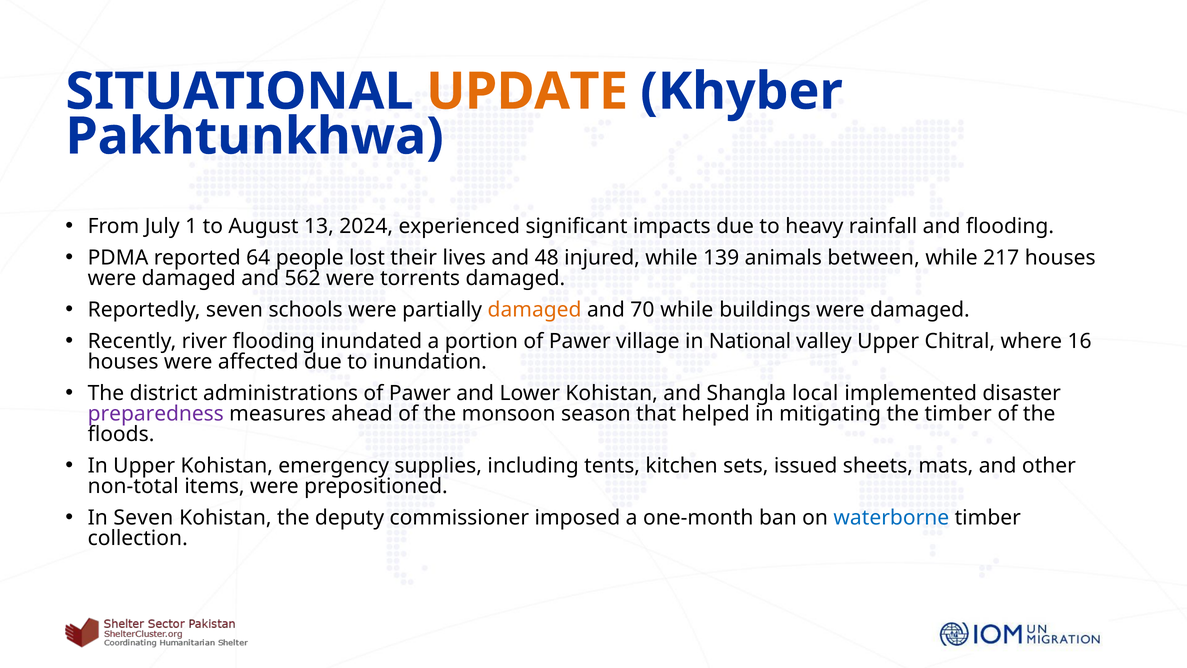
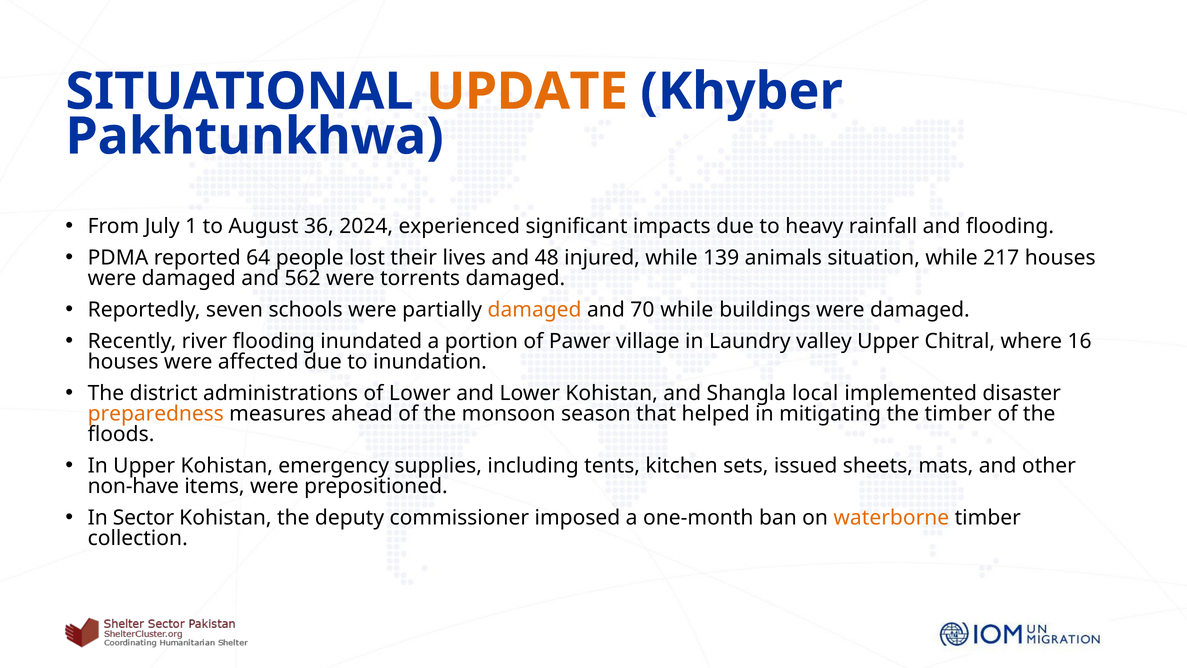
13: 13 -> 36
between: between -> situation
National: National -> Laundry
administrations of Pawer: Pawer -> Lower
preparedness colour: purple -> orange
non-total: non-total -> non-have
In Seven: Seven -> Sector
waterborne colour: blue -> orange
